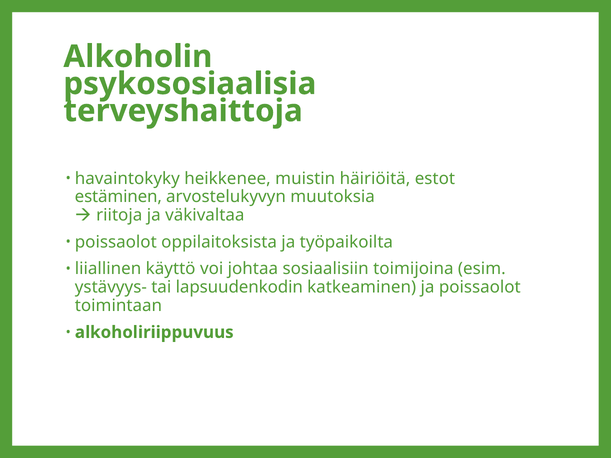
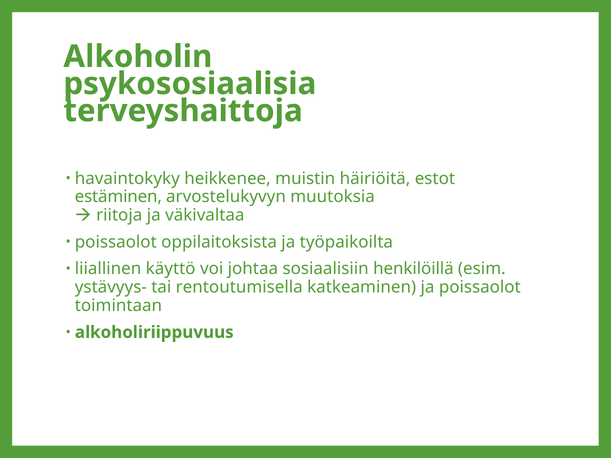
toimijoina: toimijoina -> henkilöillä
lapsuudenkodin: lapsuudenkodin -> rentoutumisella
